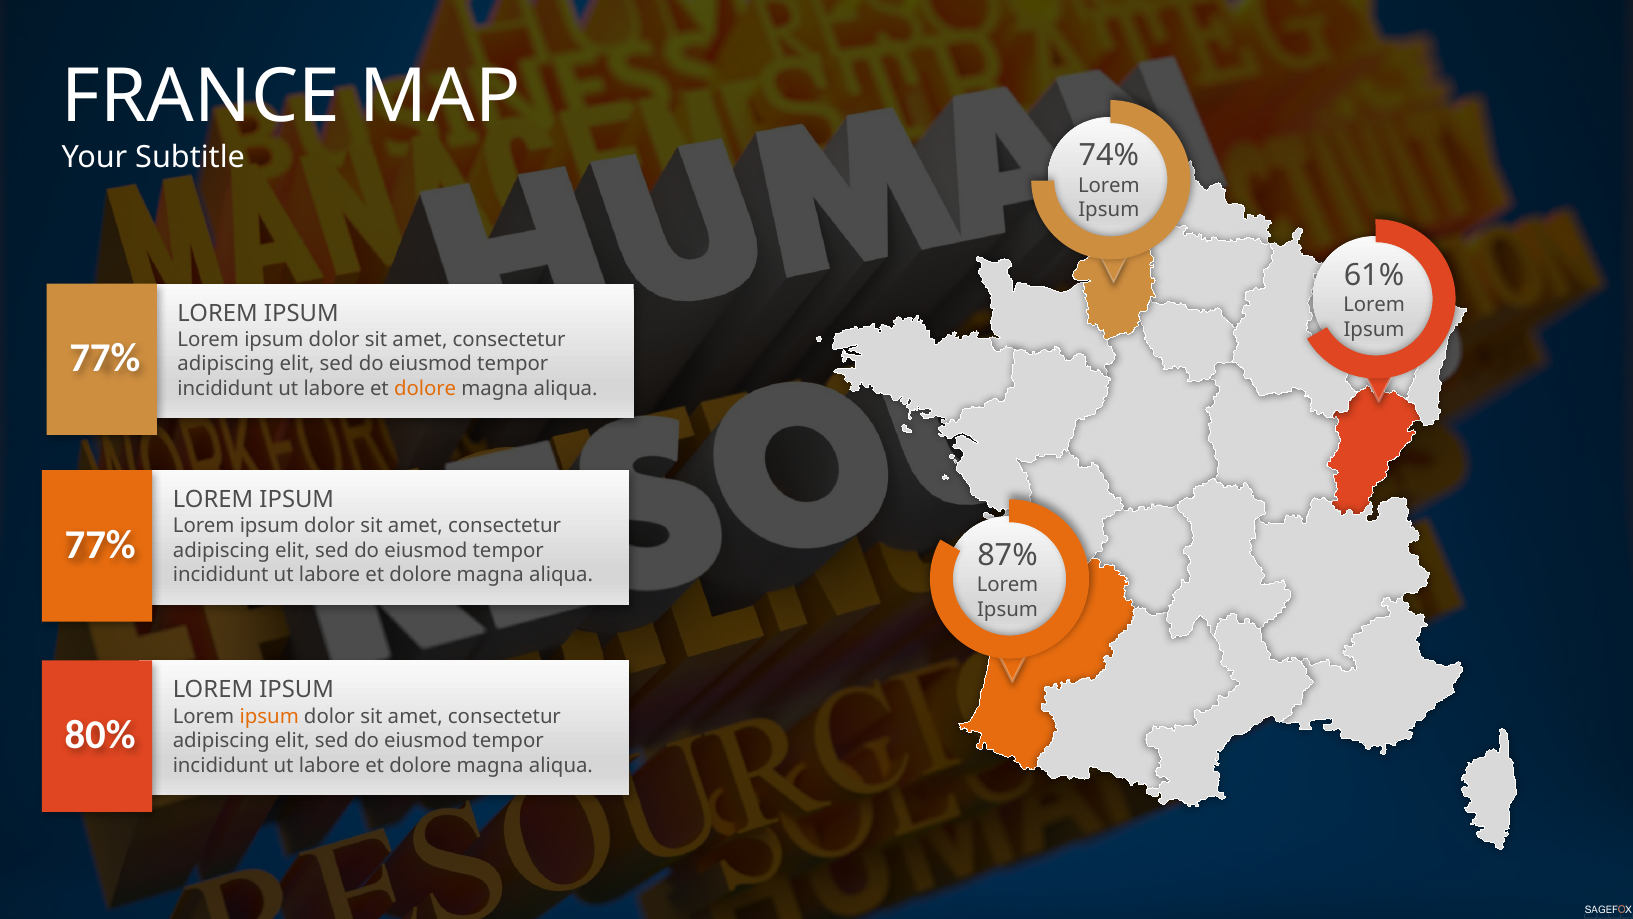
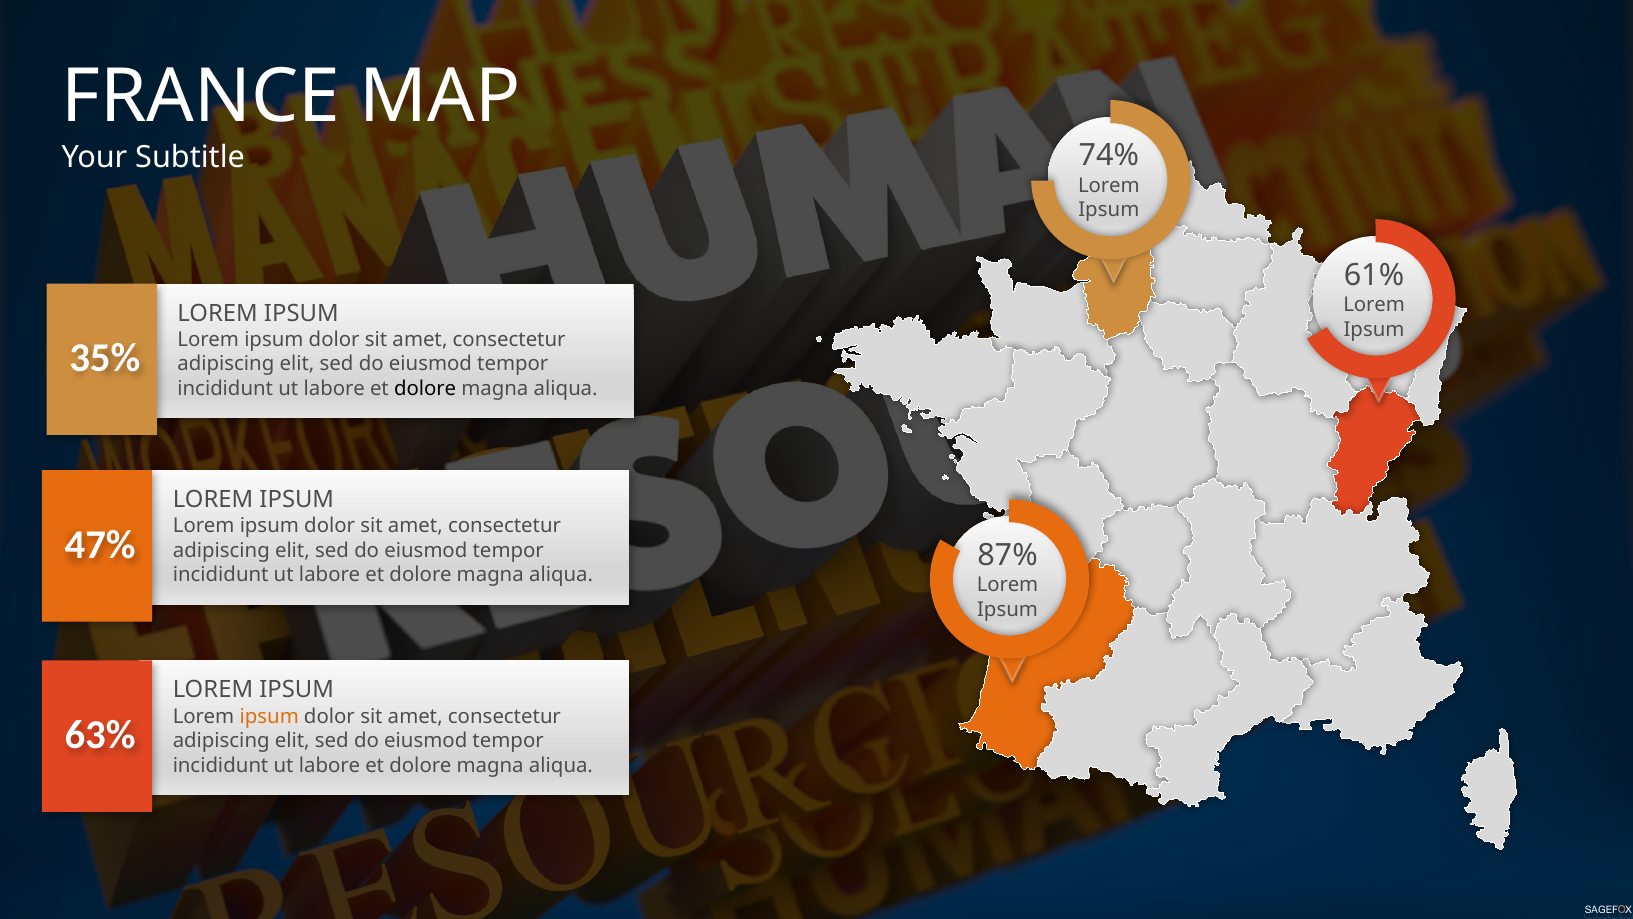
77% at (105, 358): 77% -> 35%
dolore at (425, 388) colour: orange -> black
77% at (100, 544): 77% -> 47%
80%: 80% -> 63%
